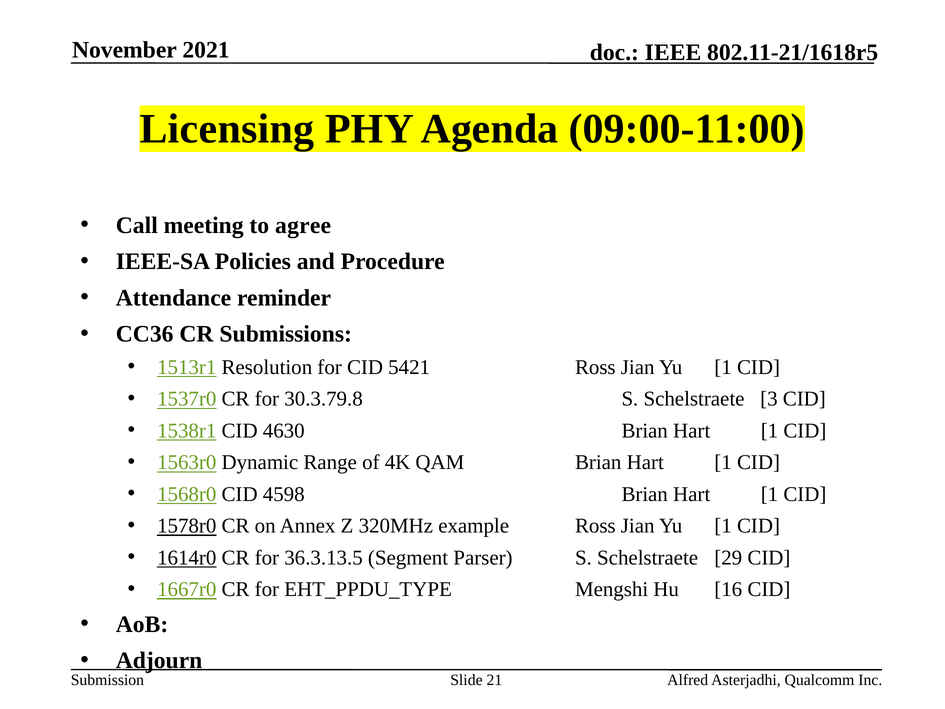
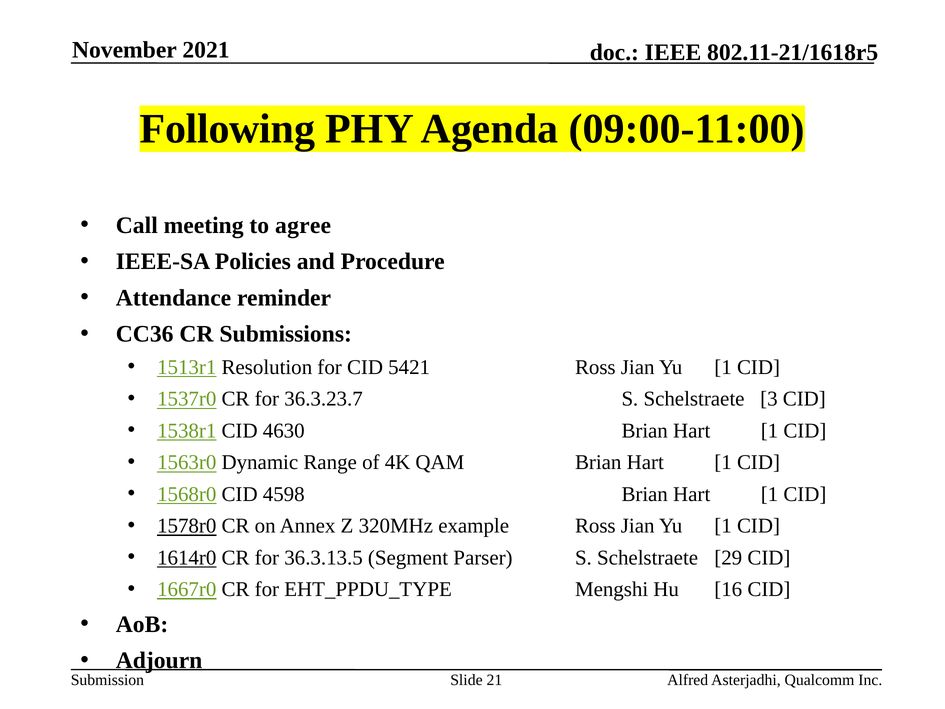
Licensing: Licensing -> Following
30.3.79.8: 30.3.79.8 -> 36.3.23.7
